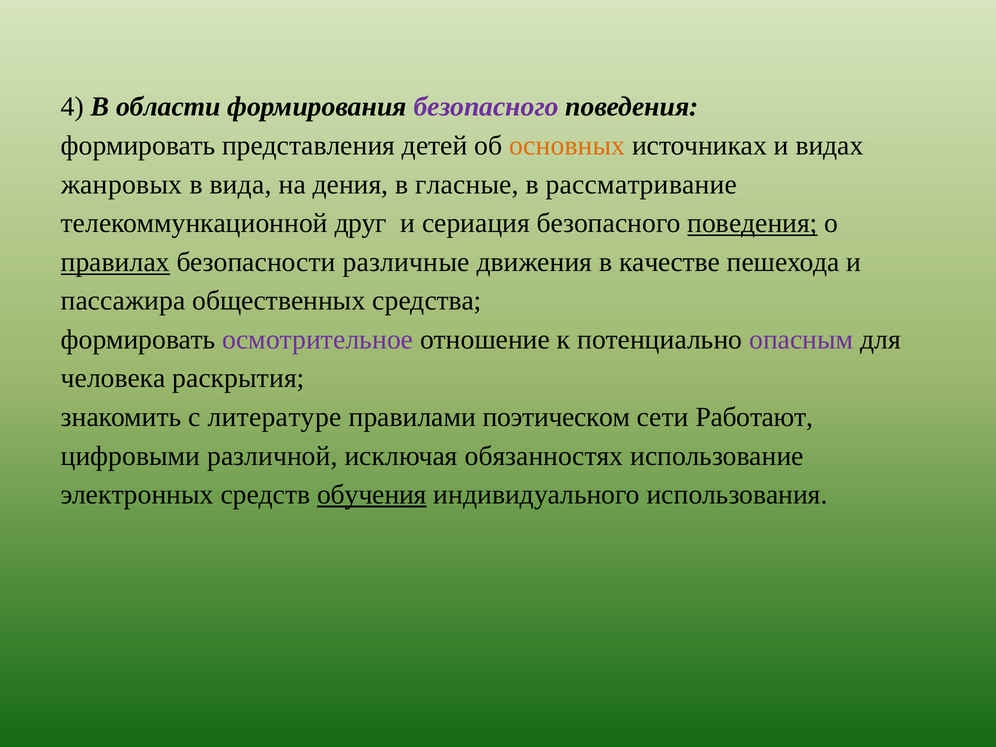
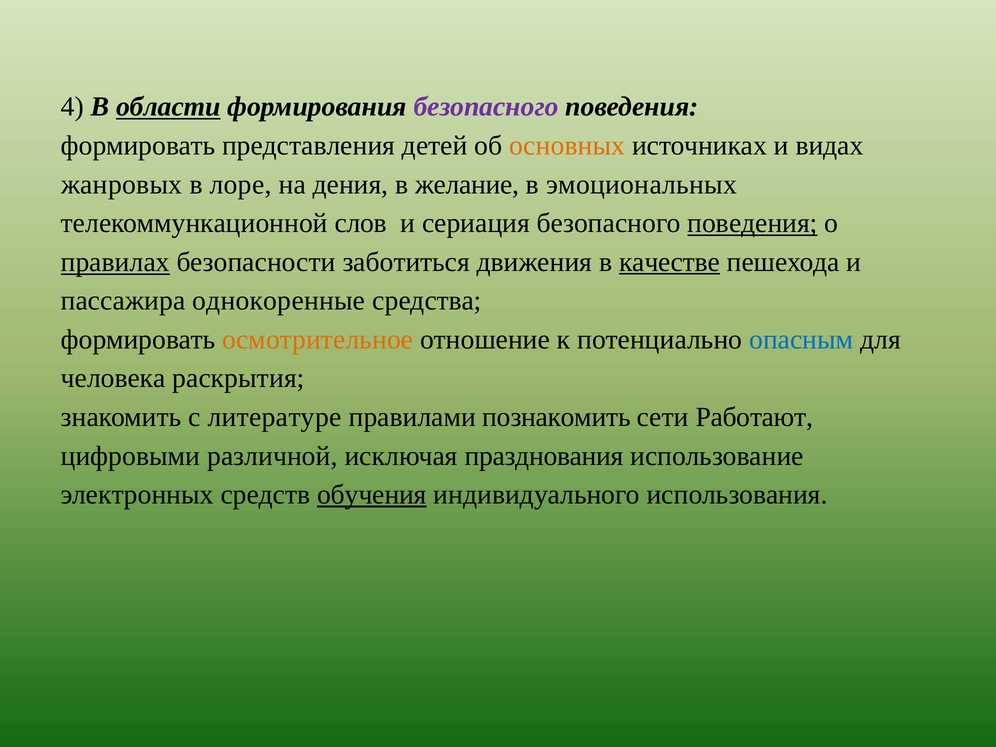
области underline: none -> present
вида: вида -> лоре
гласные: гласные -> желание
рассматривание: рассматривание -> эмоциональных
друг: друг -> слов
различные: различные -> заботиться
качестве underline: none -> present
общественных: общественных -> однокоренные
осмотрительное colour: purple -> orange
опасным colour: purple -> blue
поэтическом: поэтическом -> познакомить
обязанностях: обязанностях -> празднования
